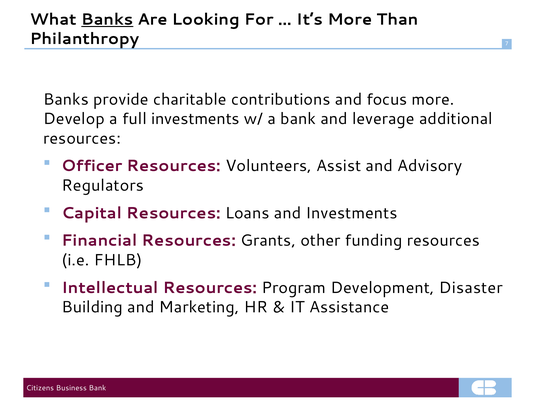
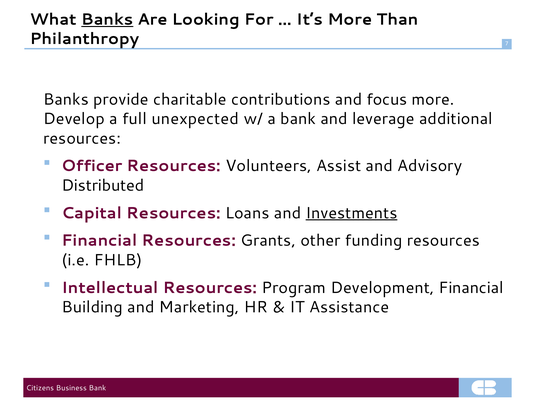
full investments: investments -> unexpected
Regulators: Regulators -> Distributed
Investments at (351, 213) underline: none -> present
Development Disaster: Disaster -> Financial
